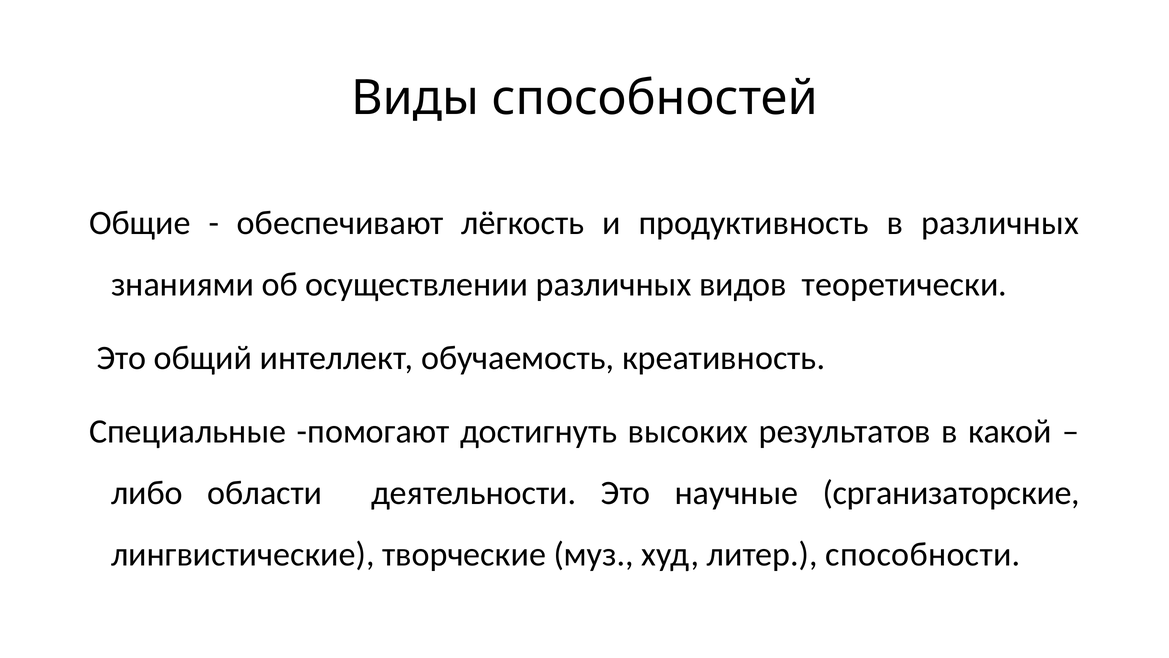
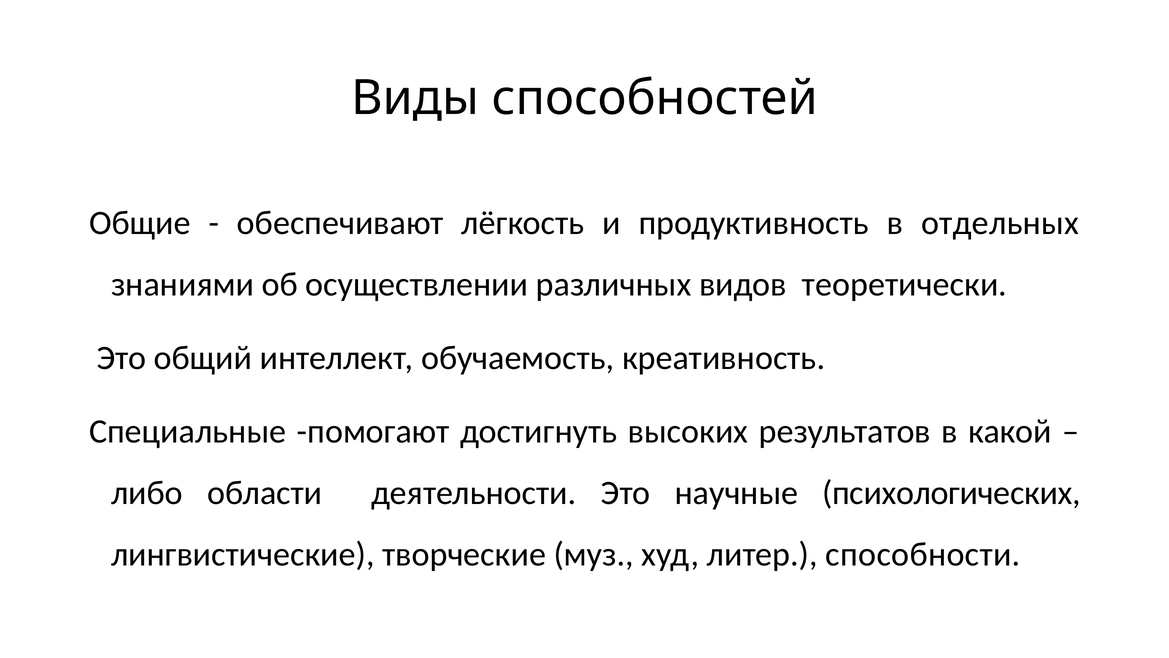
в различных: различных -> отдельных
срганизаторские: срганизаторские -> психологических
